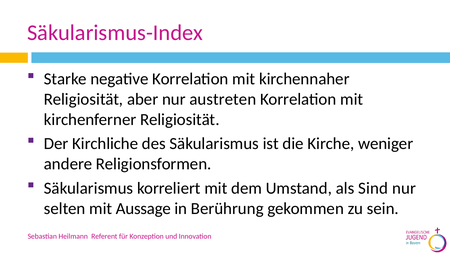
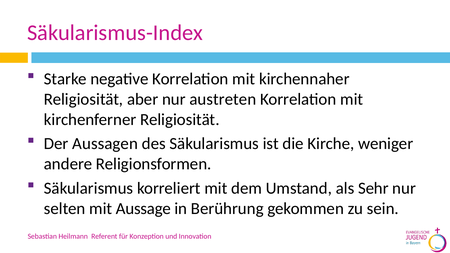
Kirchliche: Kirchliche -> Aussagen
Sind: Sind -> Sehr
